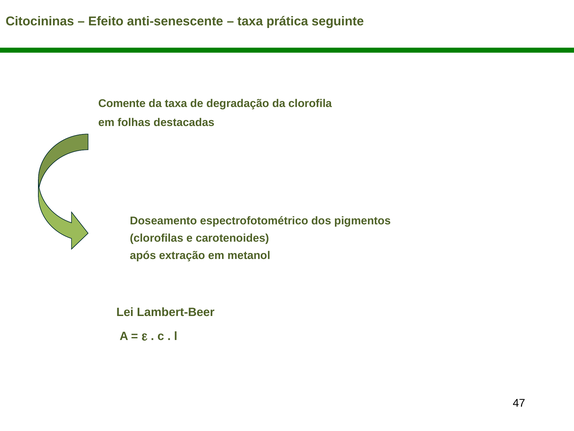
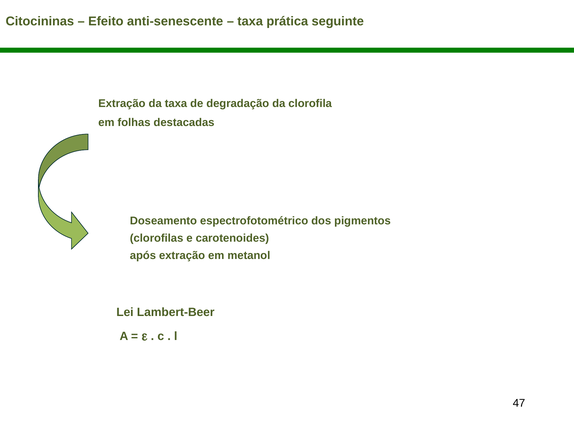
Comente at (122, 103): Comente -> Extração
